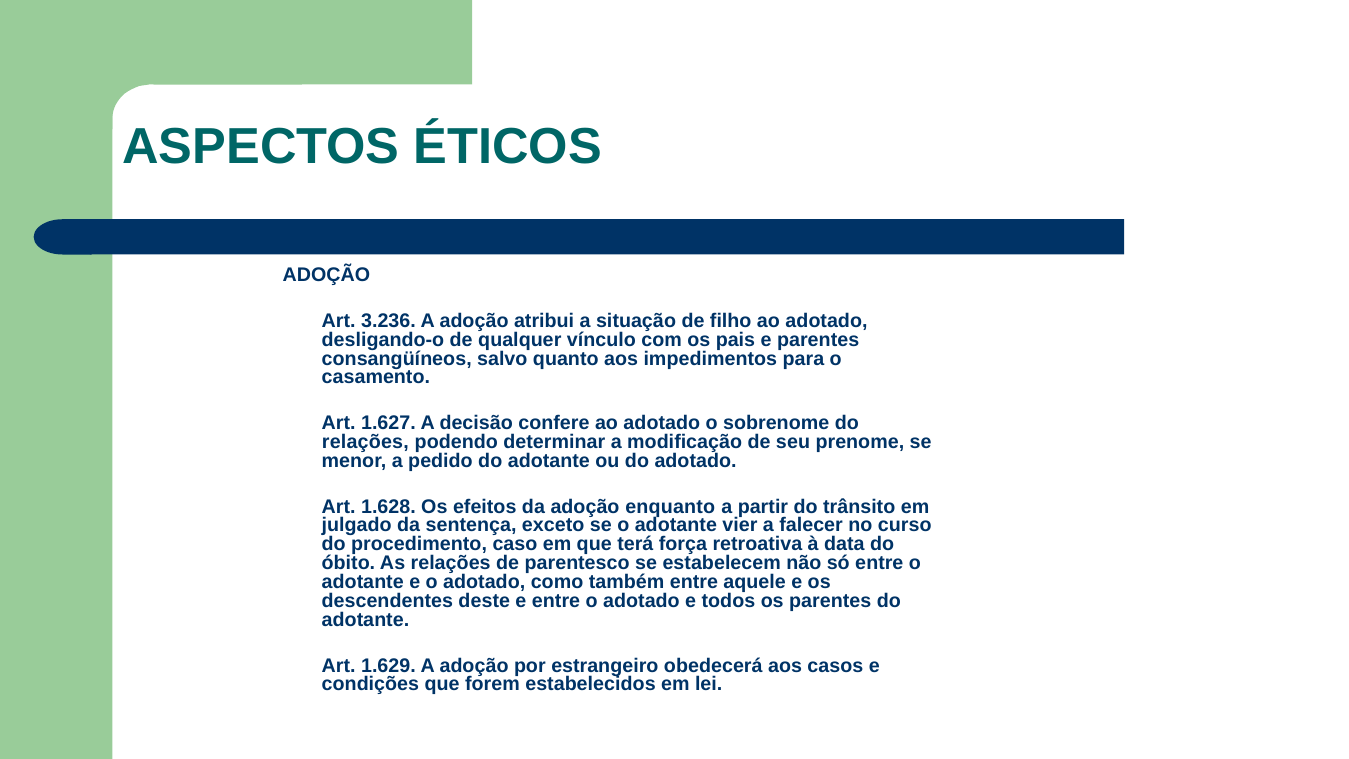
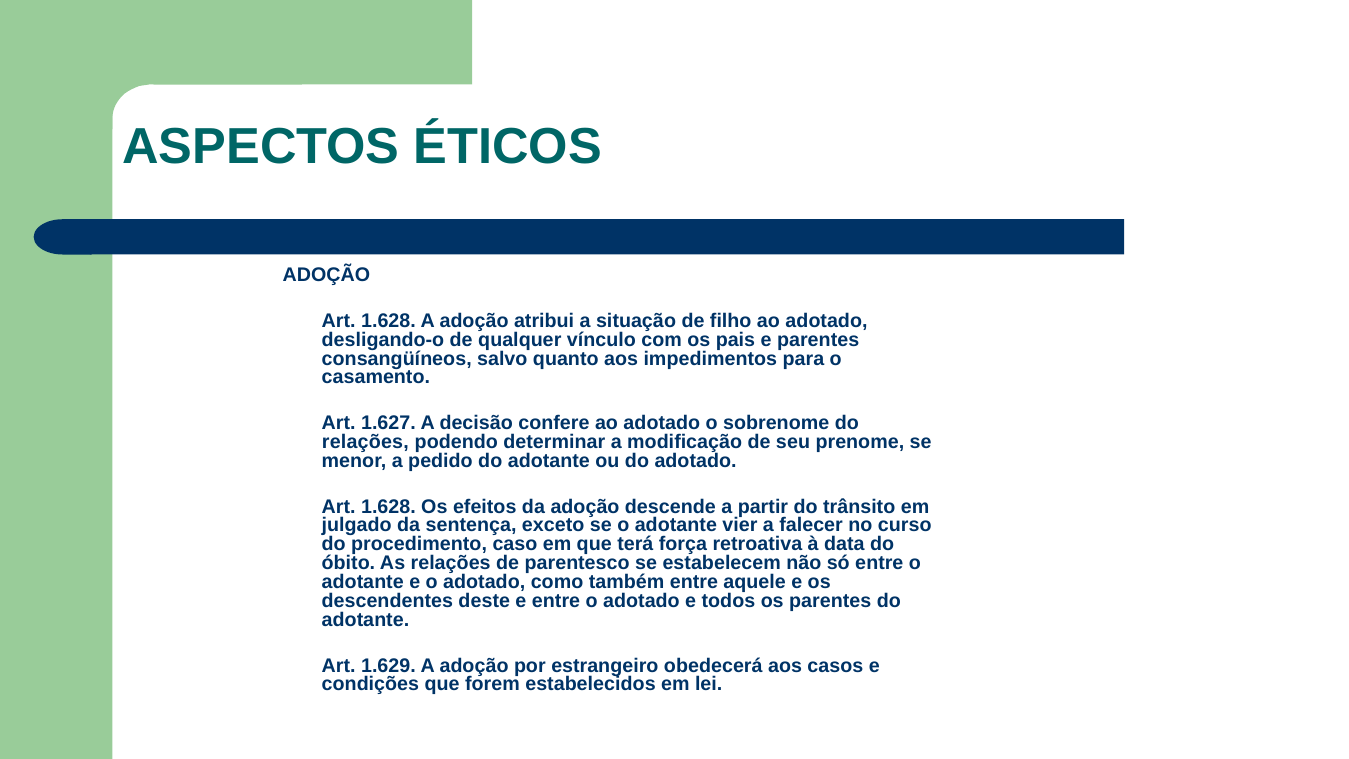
3.236 at (388, 321): 3.236 -> 1.628
enquanto: enquanto -> descende
